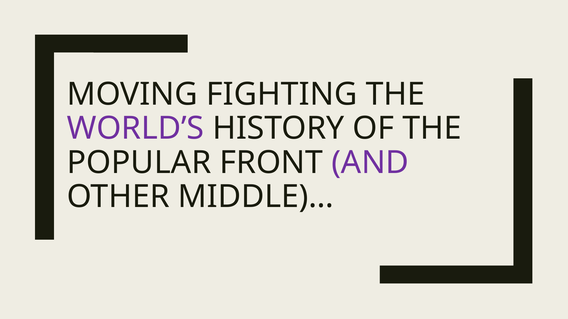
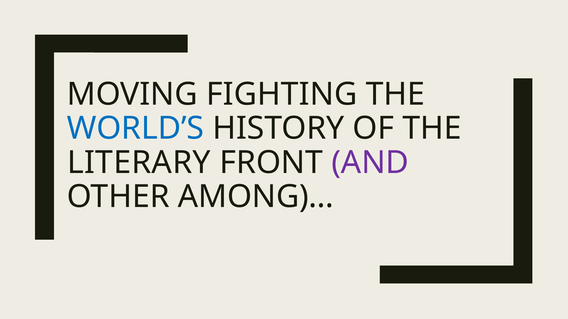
WORLD’S colour: purple -> blue
POPULAR: POPULAR -> LITERARY
MIDDLE)…: MIDDLE)… -> AMONG)…
